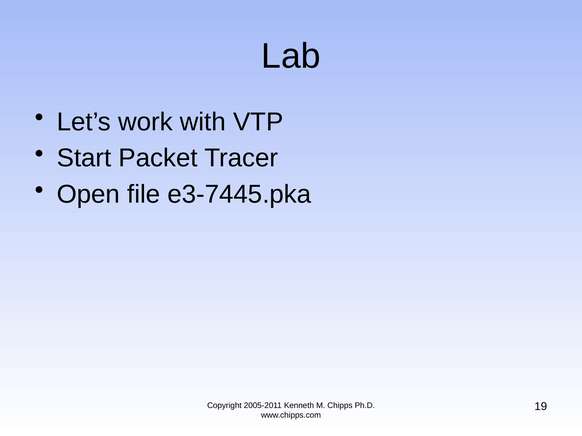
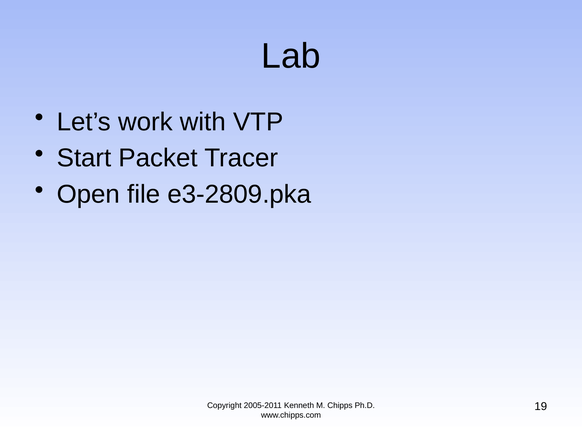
e3-7445.pka: e3-7445.pka -> e3-2809.pka
